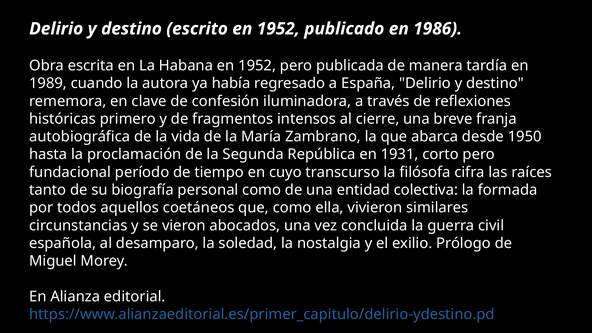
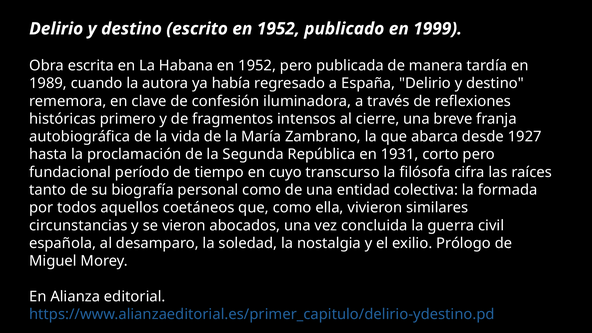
1986: 1986 -> 1999
1950: 1950 -> 1927
